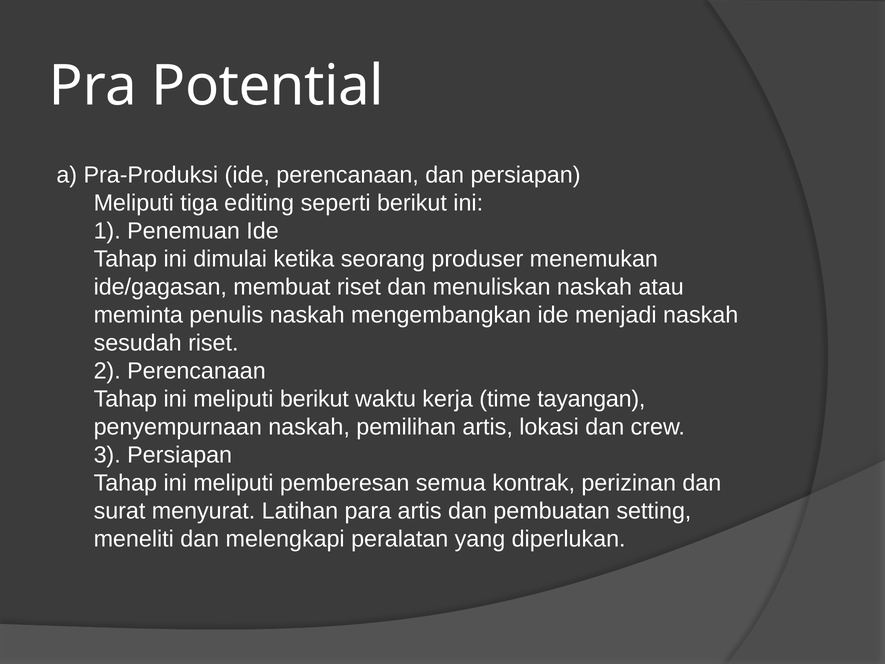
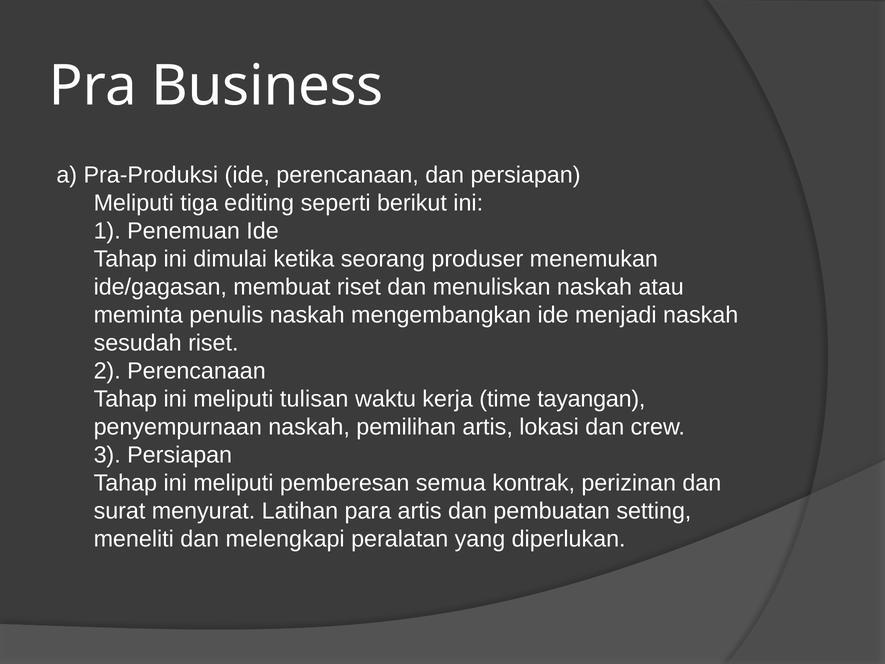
Potential: Potential -> Business
meliputi berikut: berikut -> tulisan
